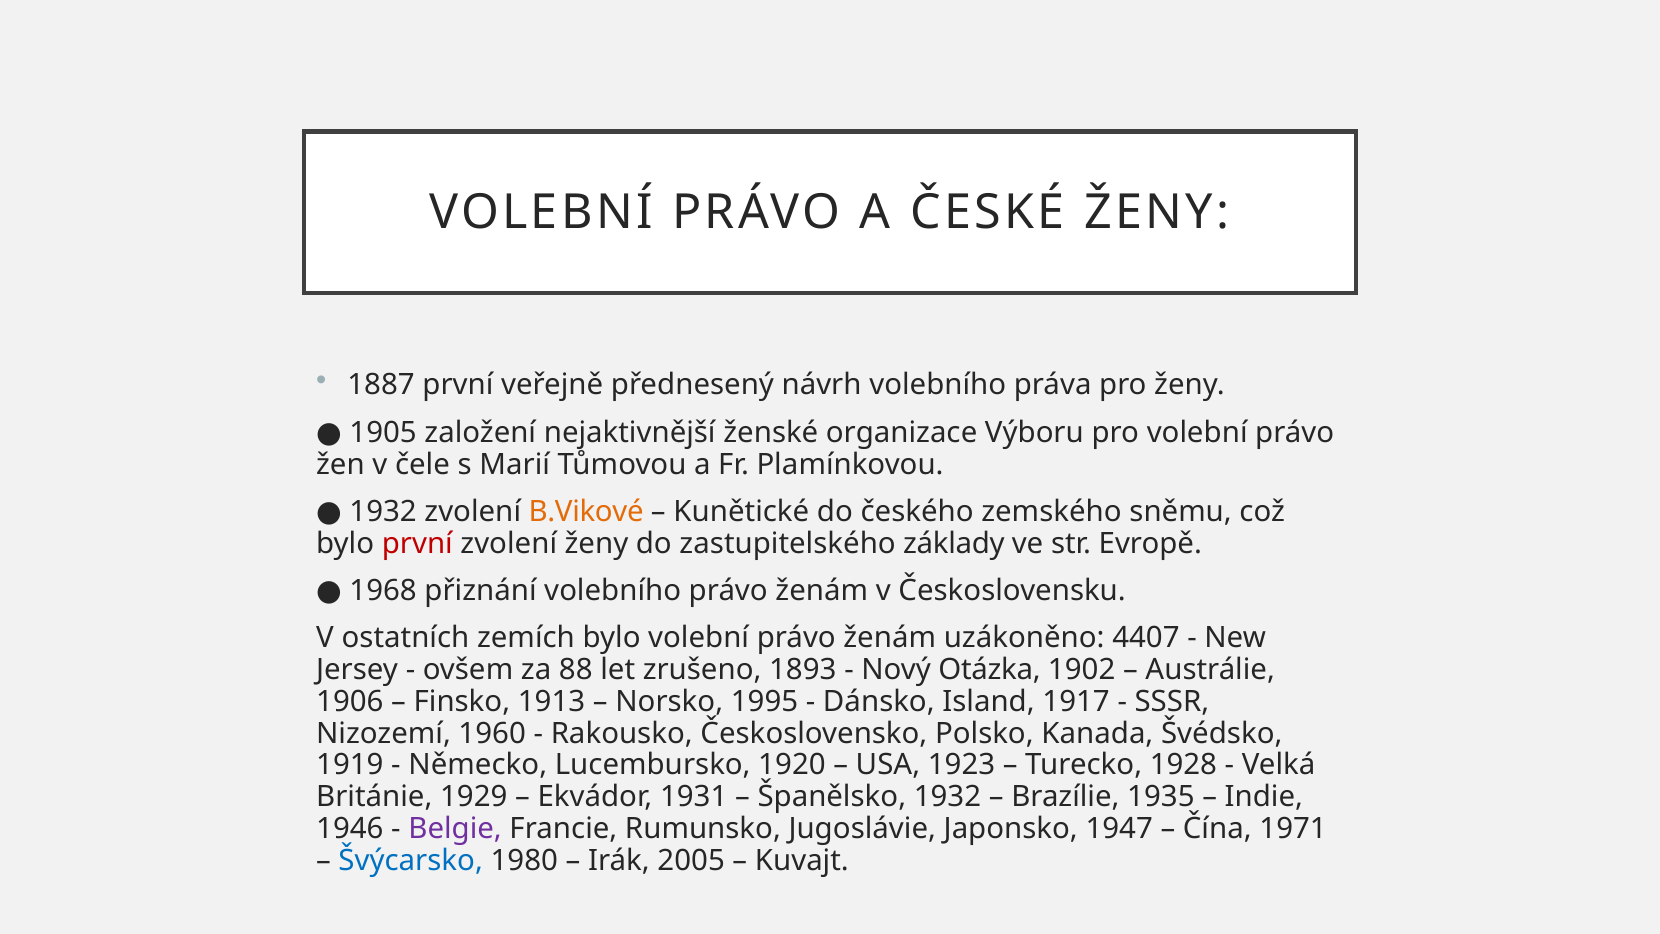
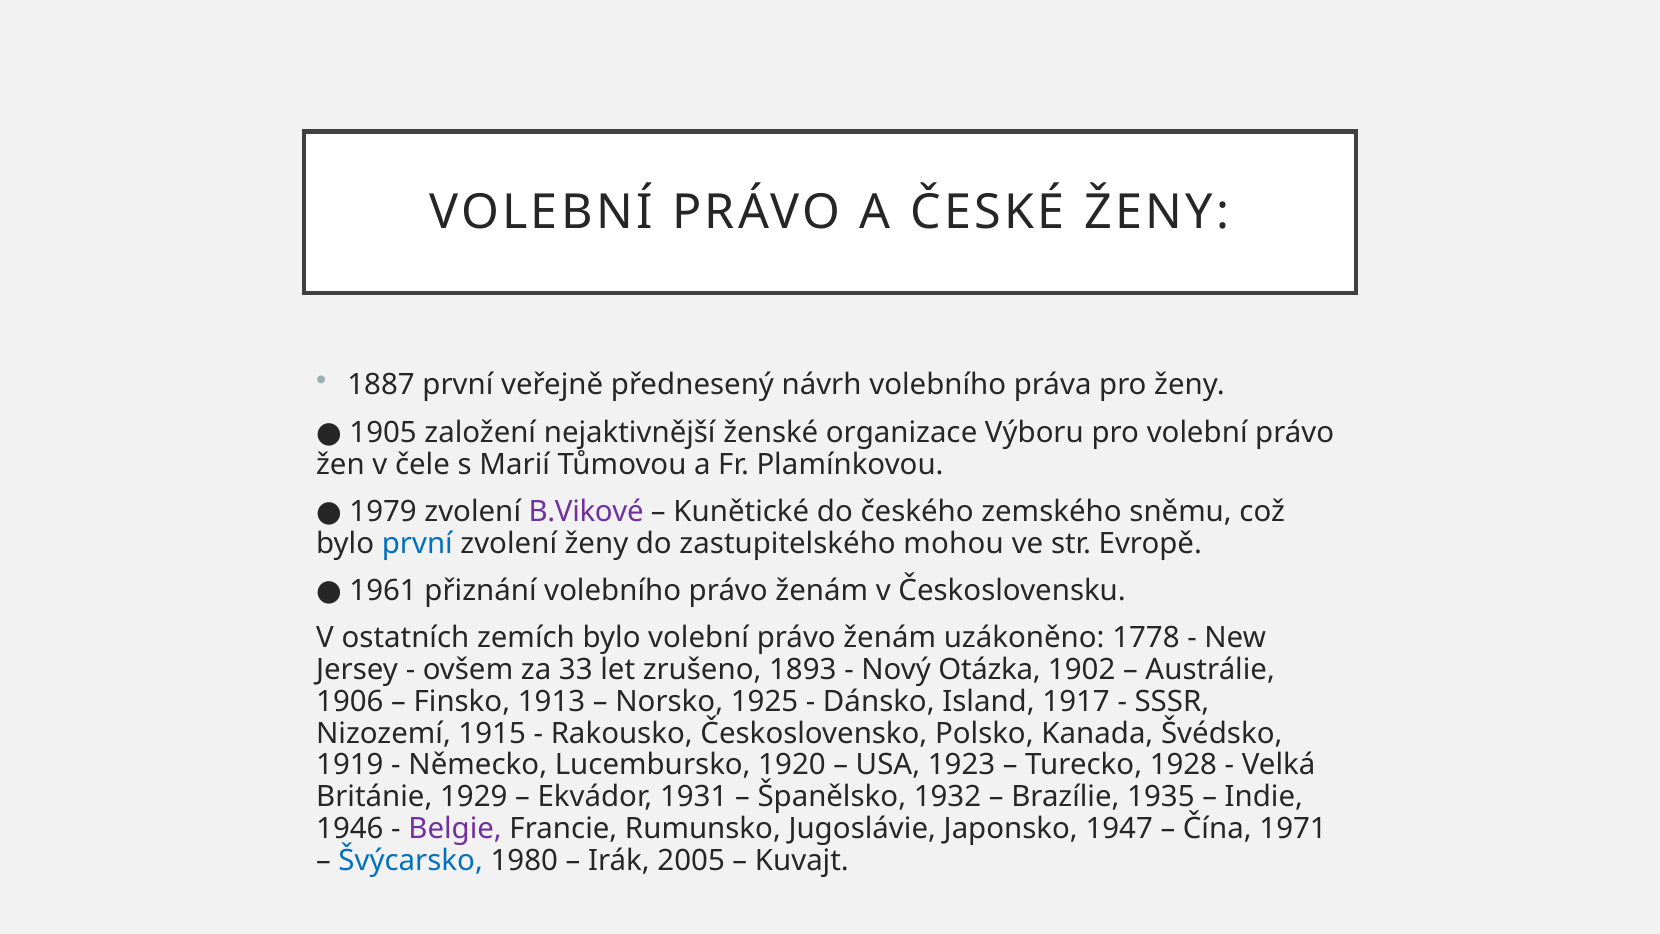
1932 at (383, 511): 1932 -> 1979
B.Vikové colour: orange -> purple
první at (417, 543) colour: red -> blue
základy: základy -> mohou
1968: 1968 -> 1961
4407: 4407 -> 1778
88: 88 -> 33
1995: 1995 -> 1925
1960: 1960 -> 1915
